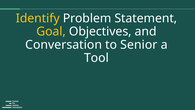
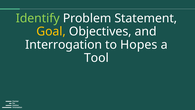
Identify colour: yellow -> light green
Conversation: Conversation -> Interrogation
Senior: Senior -> Hopes
